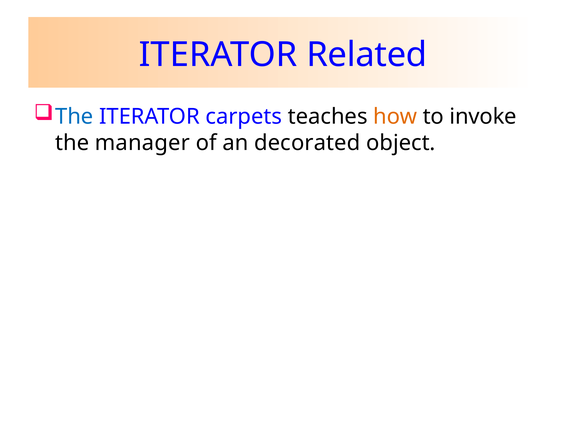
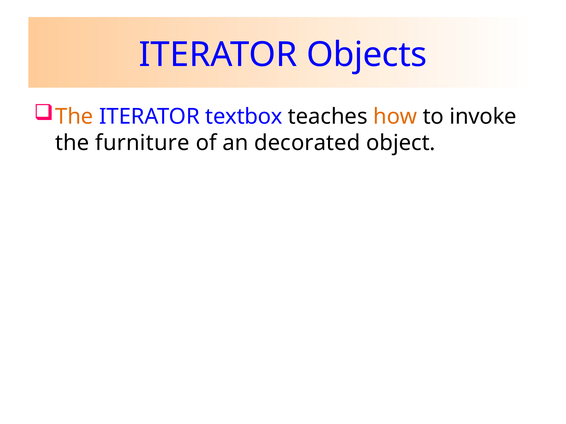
Related: Related -> Objects
The at (74, 117) colour: blue -> orange
carpets: carpets -> textbox
manager: manager -> furniture
